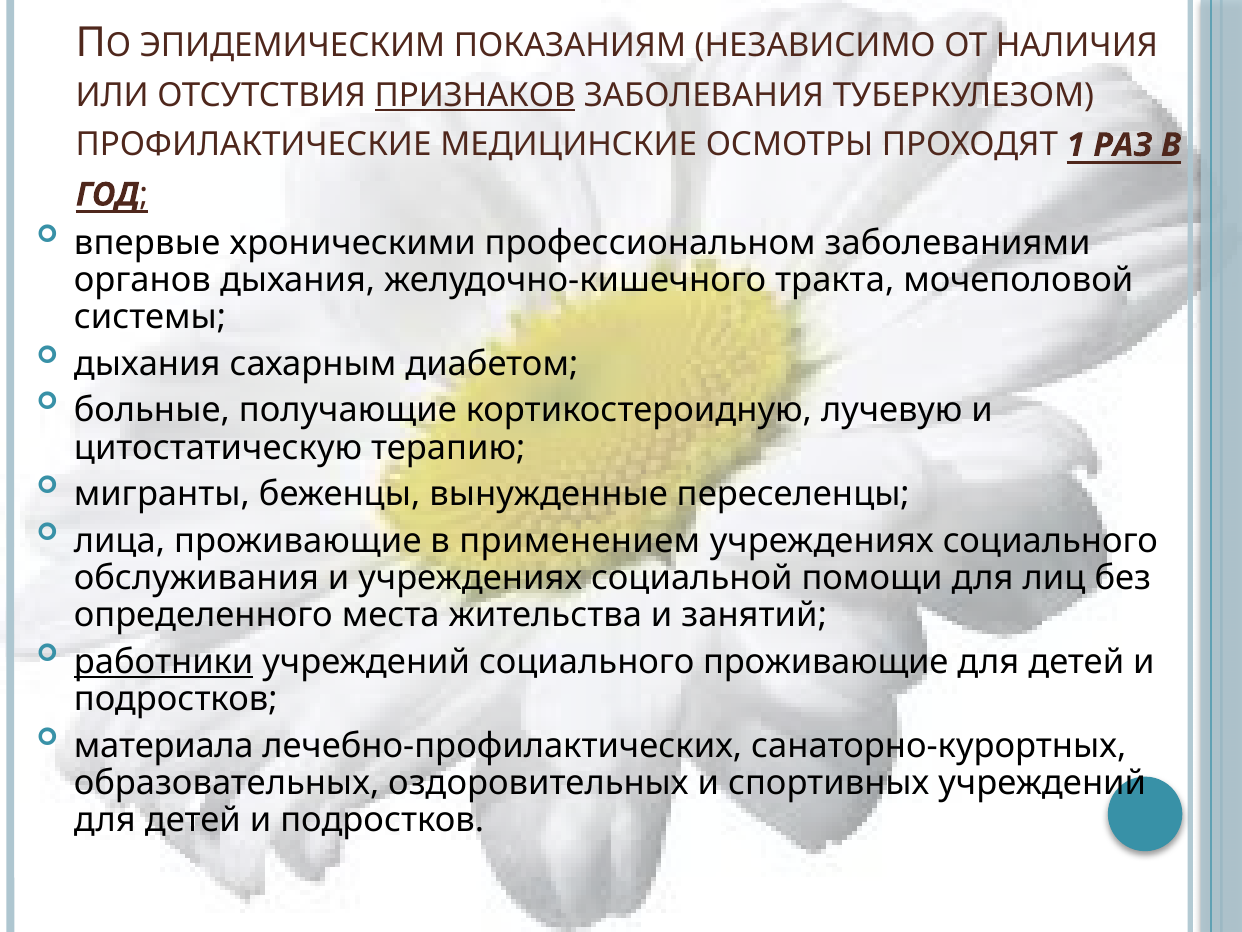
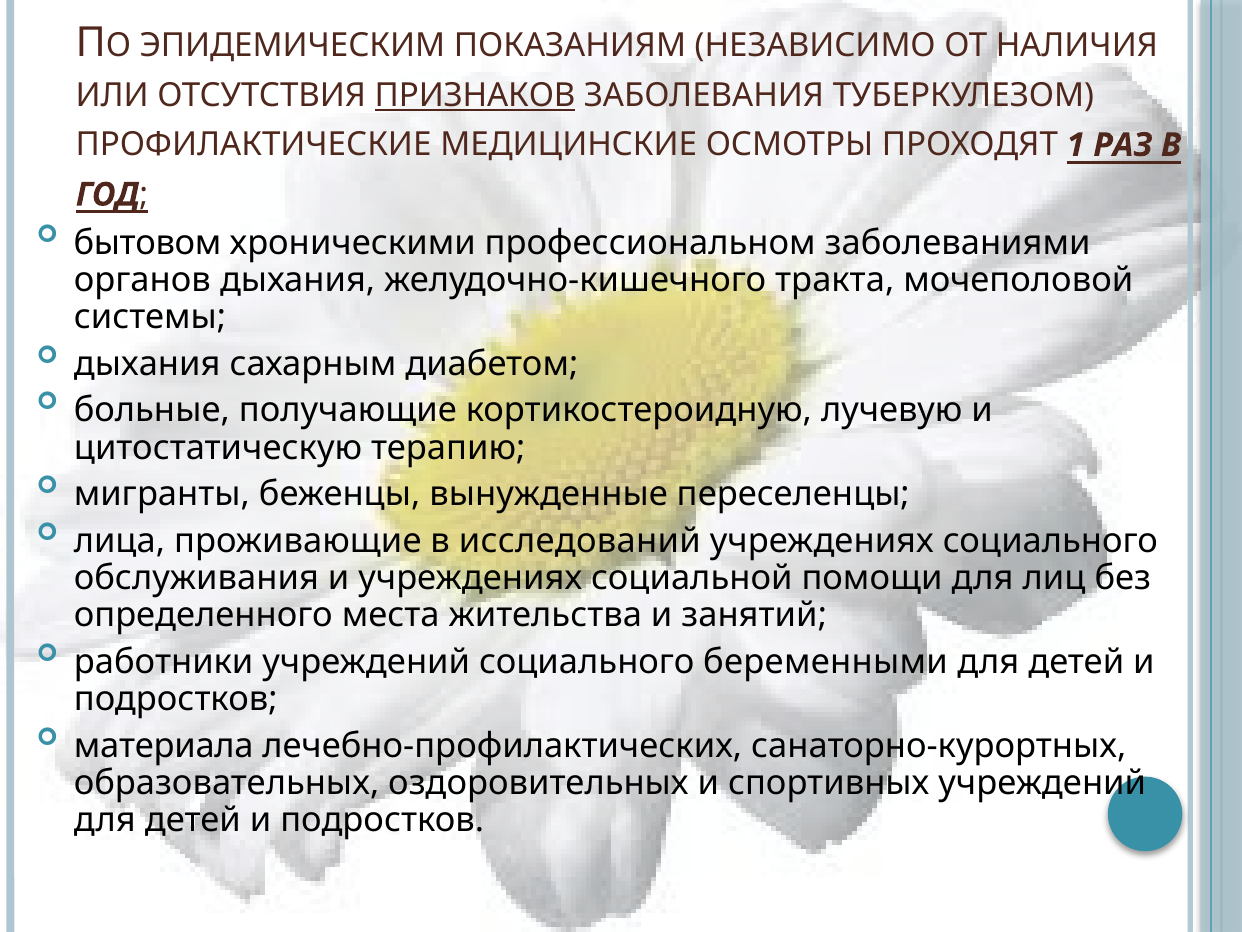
впервые: впервые -> бытовом
применением: применением -> исследований
работники underline: present -> none
социального проживающие: проживающие -> беременными
